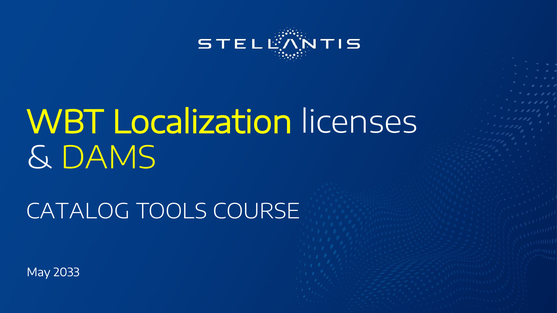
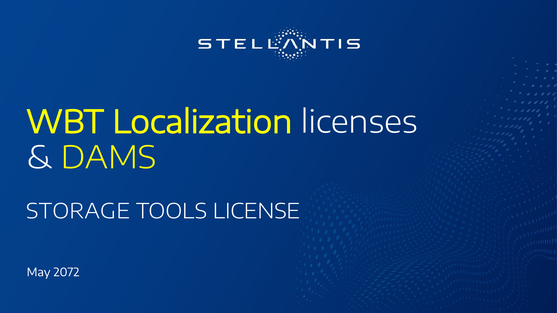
CATALOG: CATALOG -> STORAGE
COURSE: COURSE -> LICENSE
2033: 2033 -> 2072
